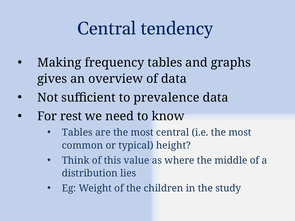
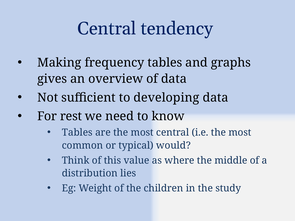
prevalence: prevalence -> developing
height: height -> would
